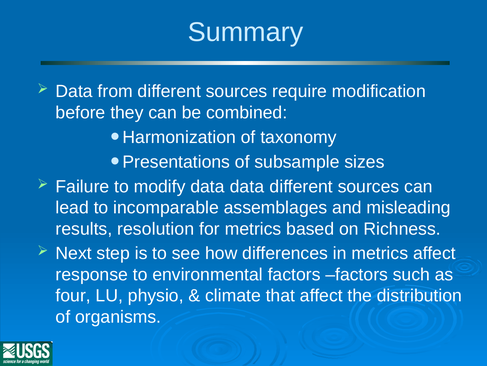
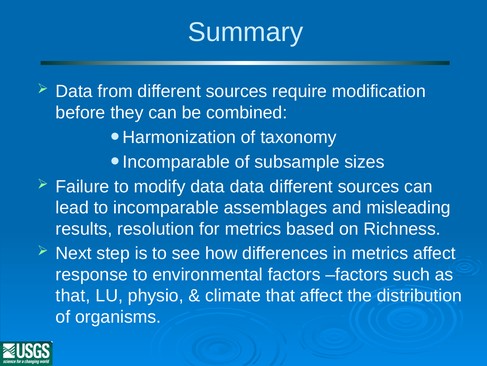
Presentations at (176, 162): Presentations -> Incomparable
four at (73, 295): four -> that
